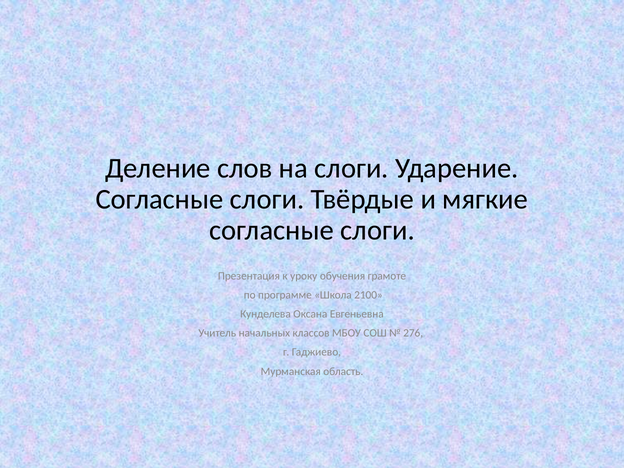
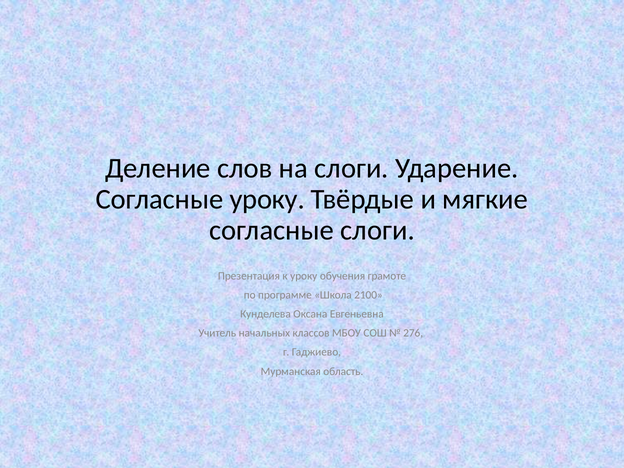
слоги at (267, 199): слоги -> уроку
